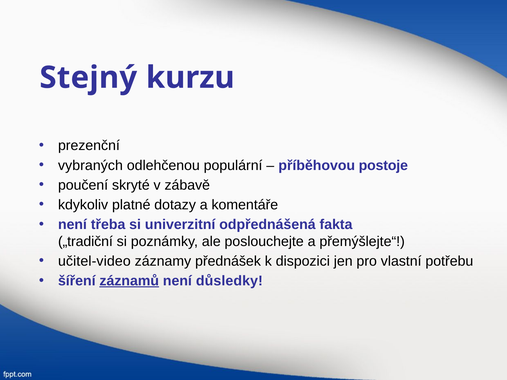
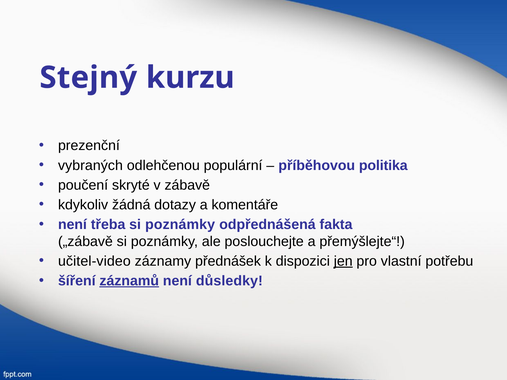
postoje: postoje -> politika
platné: platné -> žádná
třeba si univerzitní: univerzitní -> poznámky
„tradiční: „tradiční -> „zábavě
jen underline: none -> present
